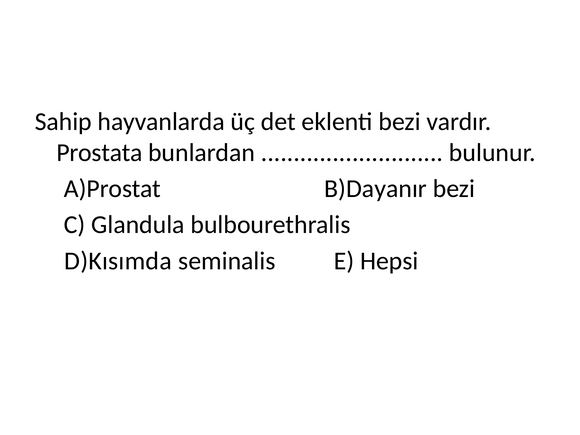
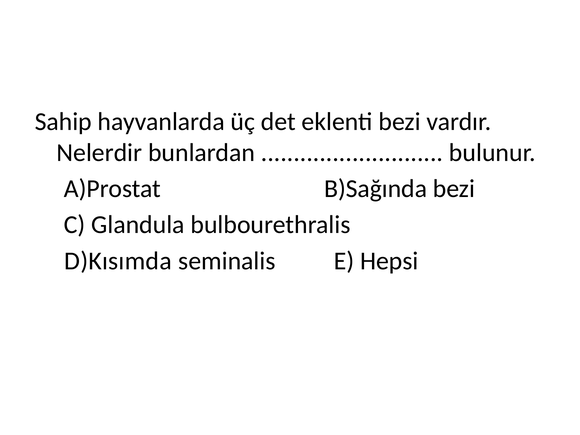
Prostata: Prostata -> Nelerdir
B)Dayanır: B)Dayanır -> B)Sağında
